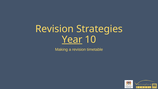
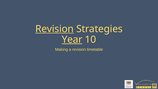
Revision at (54, 29) underline: none -> present
